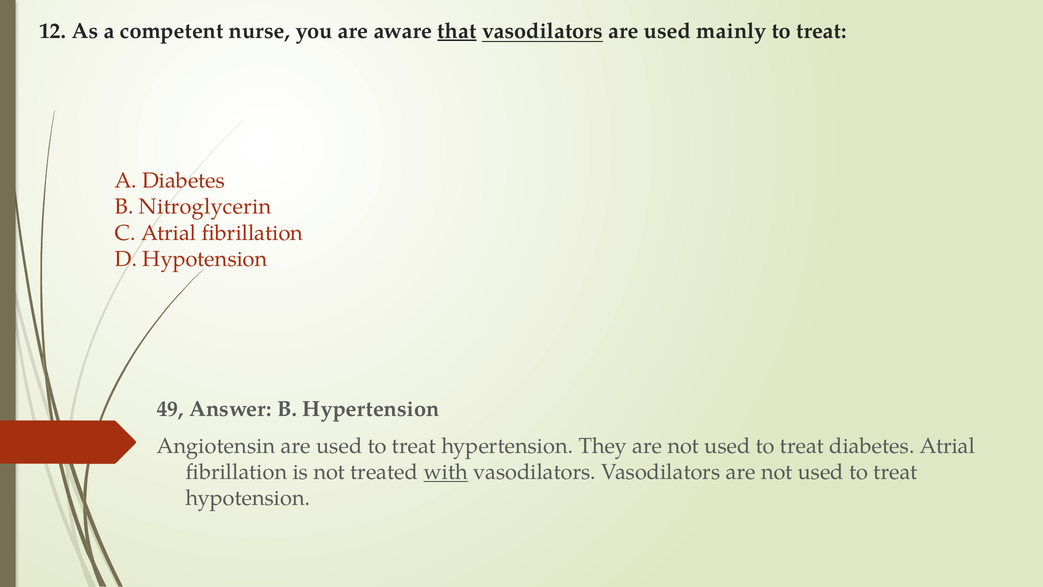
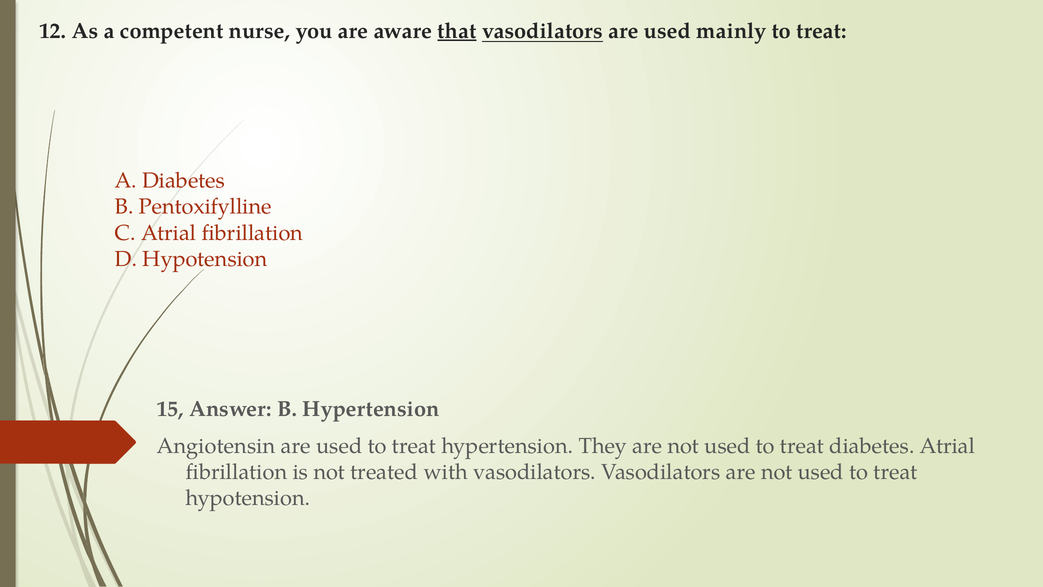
Nitroglycerin: Nitroglycerin -> Pentoxifylline
49: 49 -> 15
with underline: present -> none
